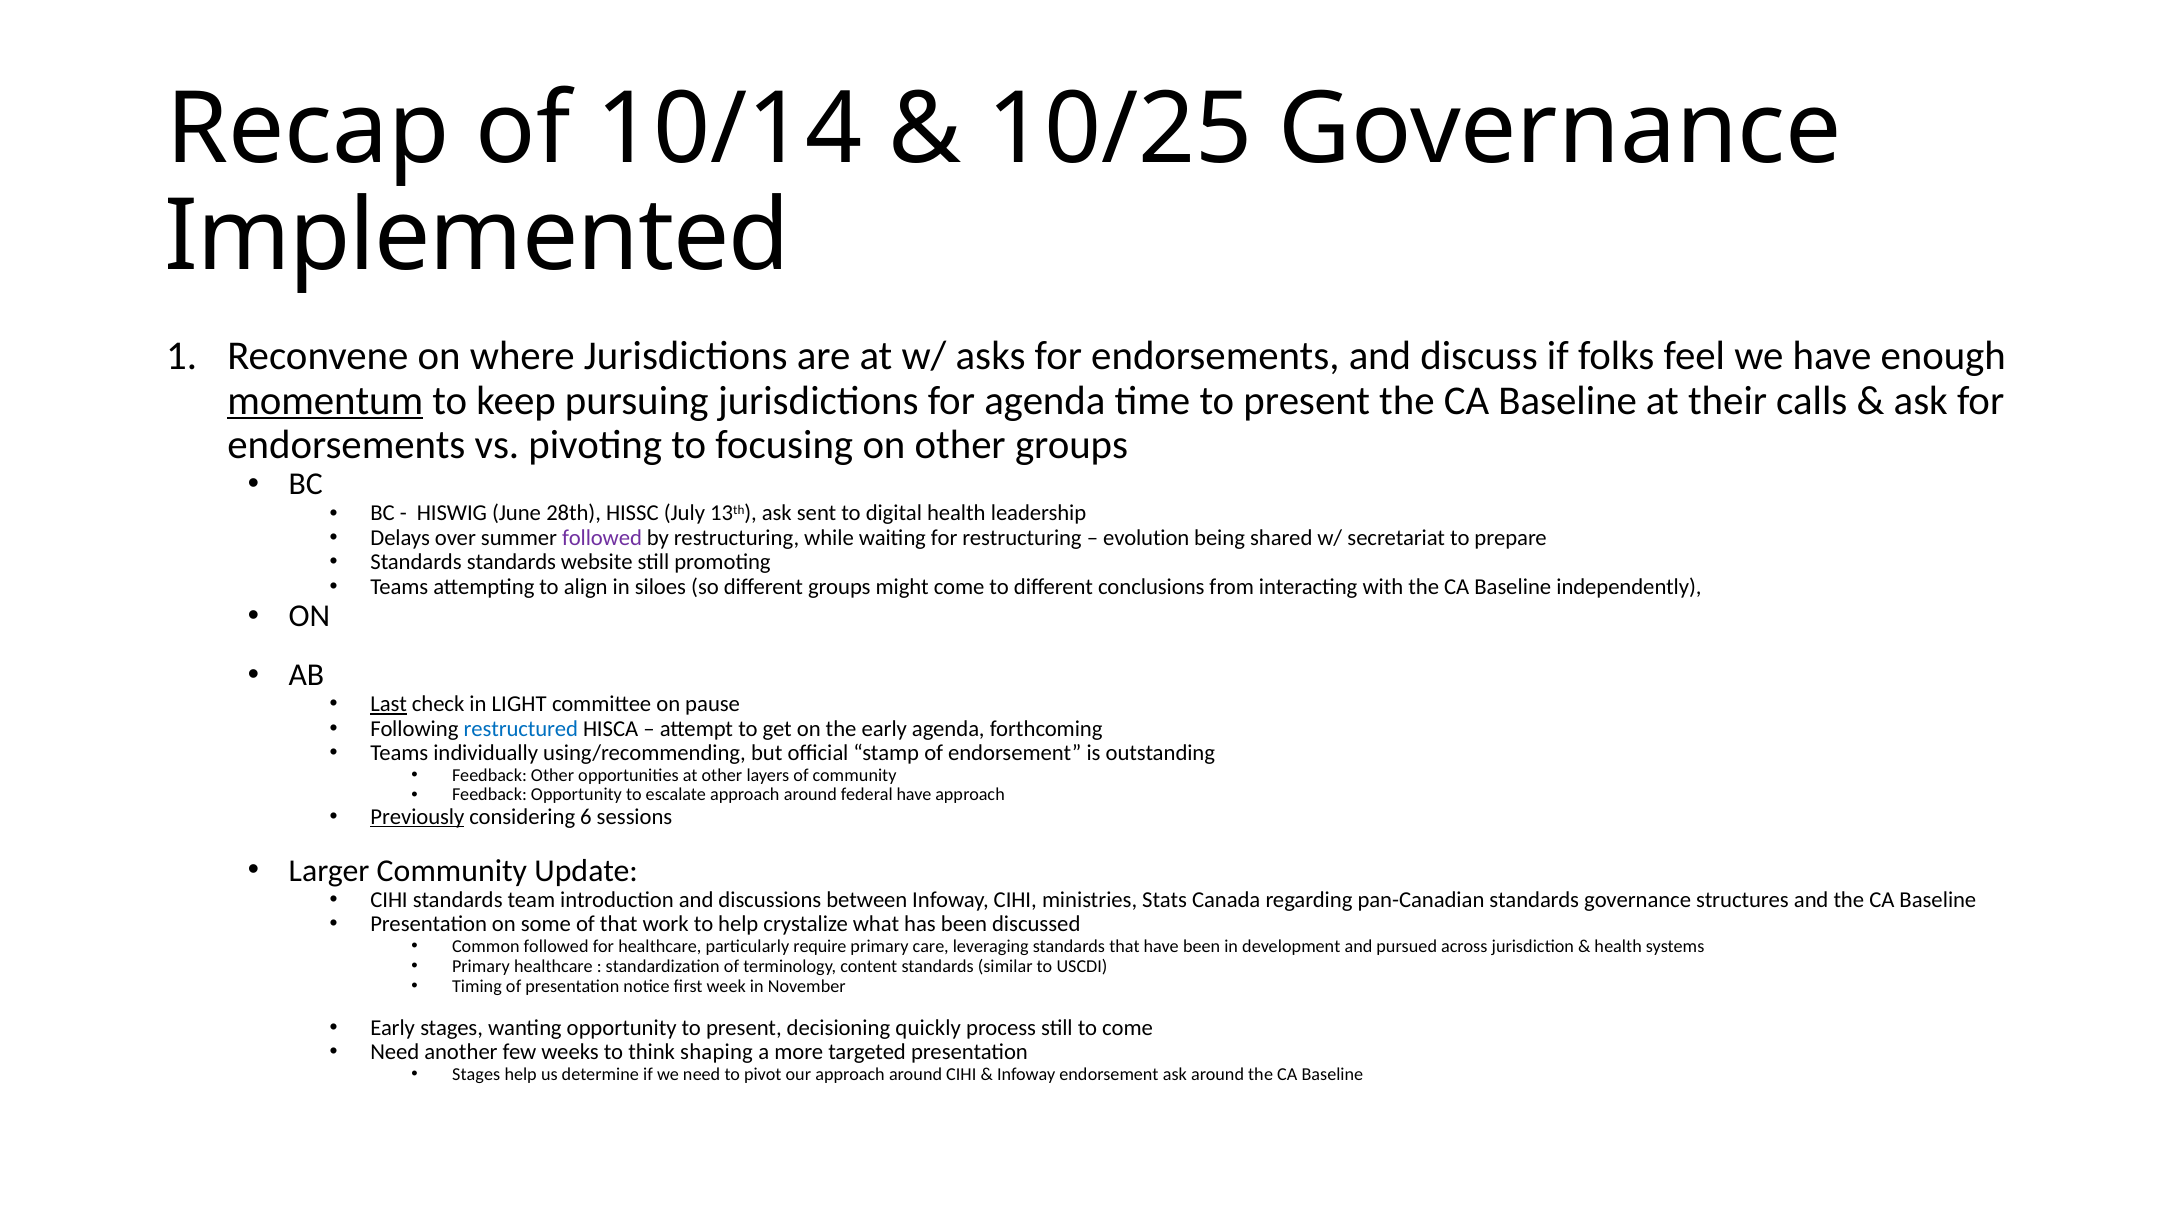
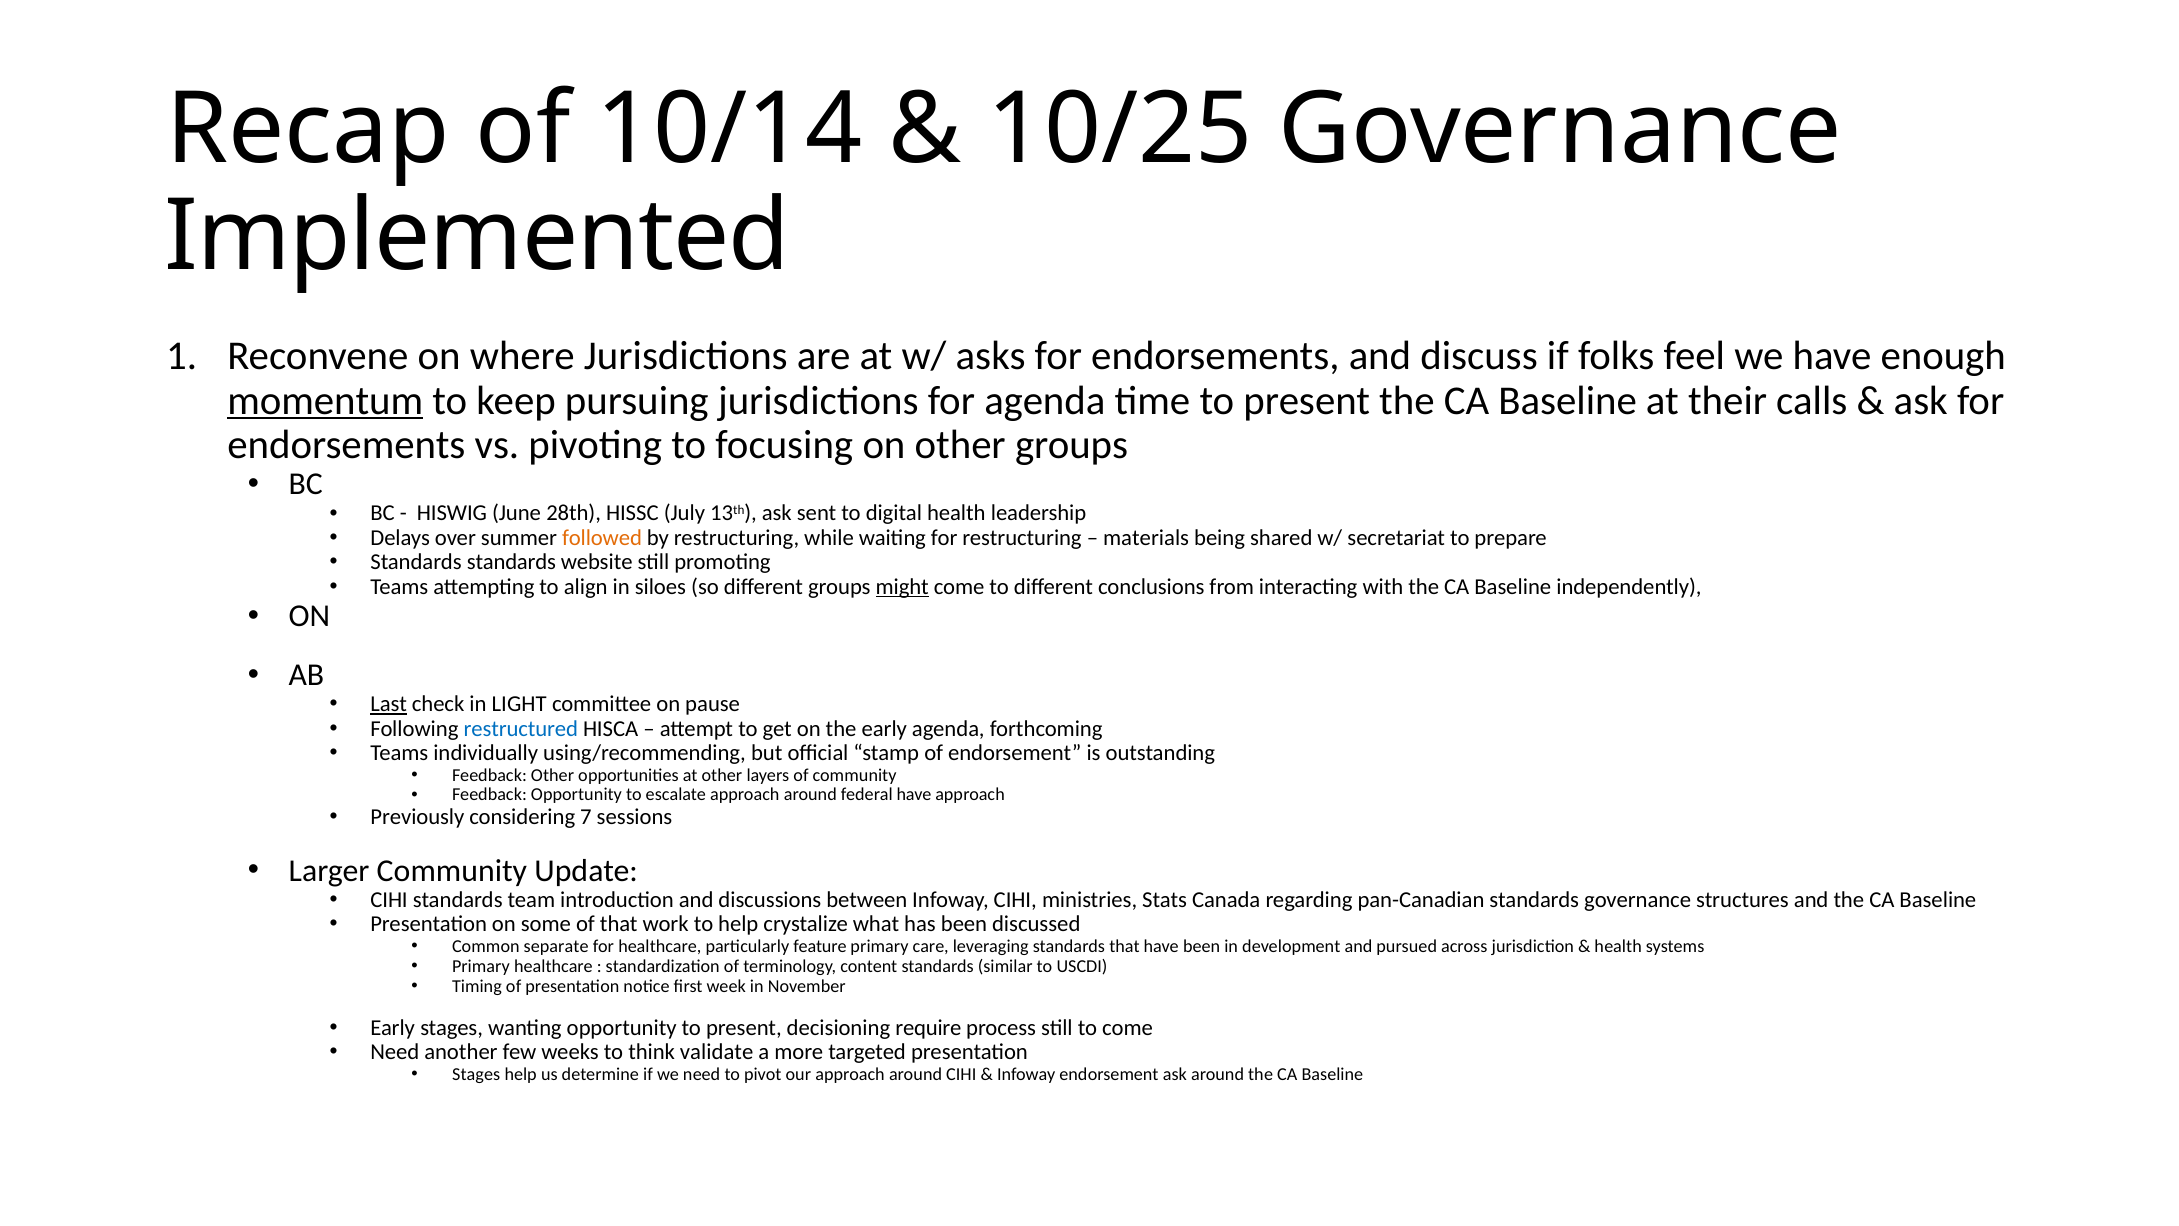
followed at (602, 538) colour: purple -> orange
evolution: evolution -> materials
might underline: none -> present
Previously underline: present -> none
6: 6 -> 7
Common followed: followed -> separate
require: require -> feature
quickly: quickly -> require
shaping: shaping -> validate
